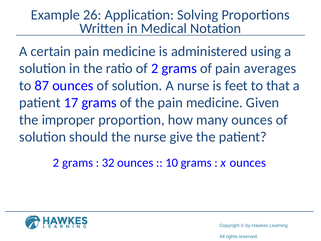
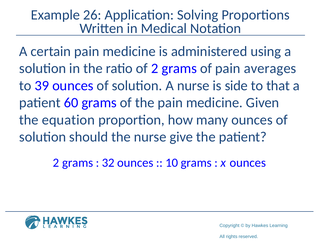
87: 87 -> 39
feet: feet -> side
17: 17 -> 60
improper: improper -> equation
